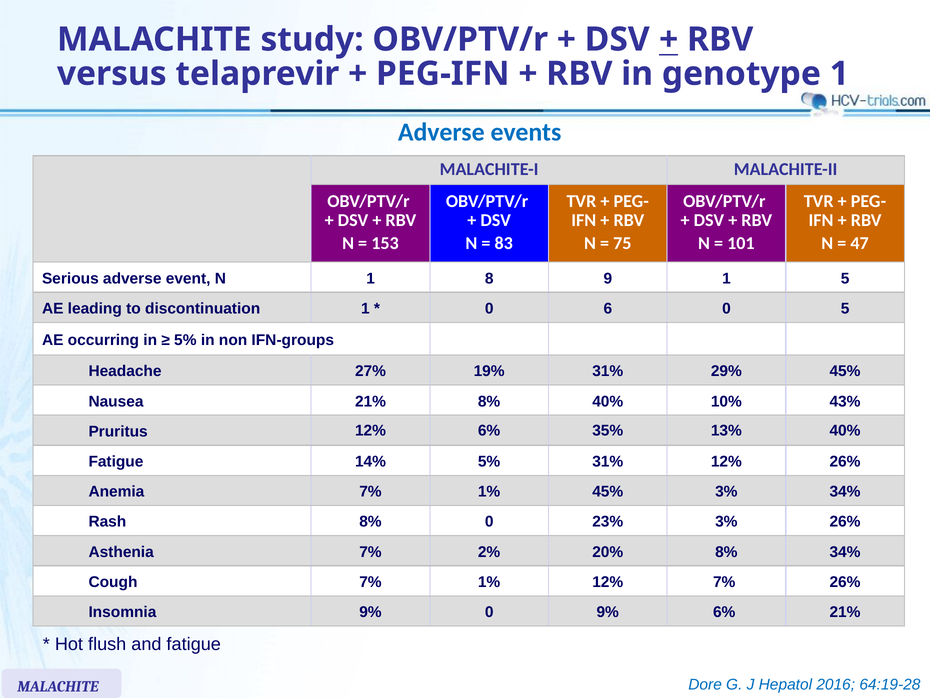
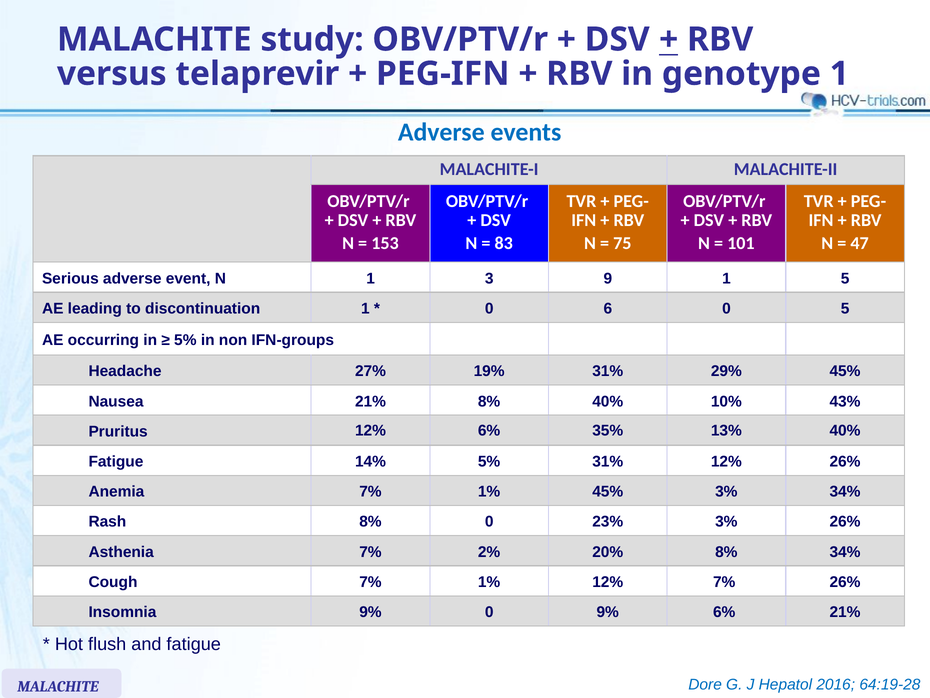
8: 8 -> 3
